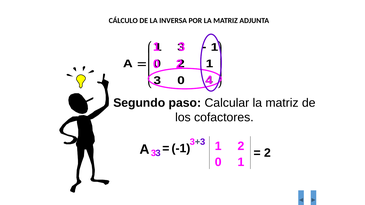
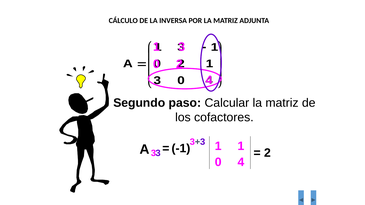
2 at (241, 146): 2 -> 1
1 at (241, 162): 1 -> 4
